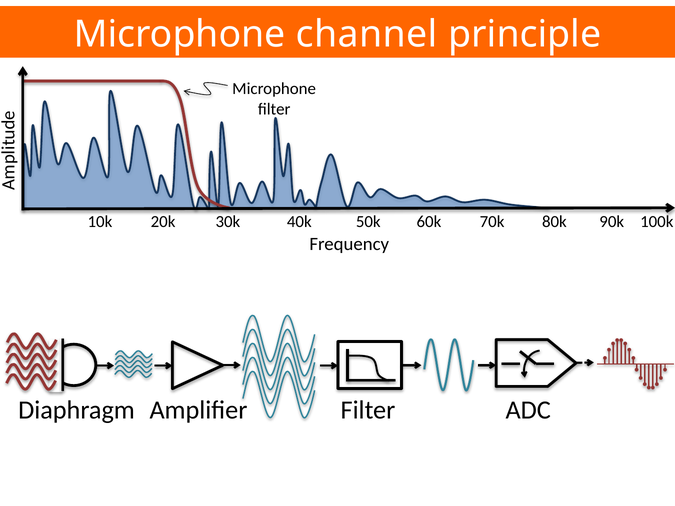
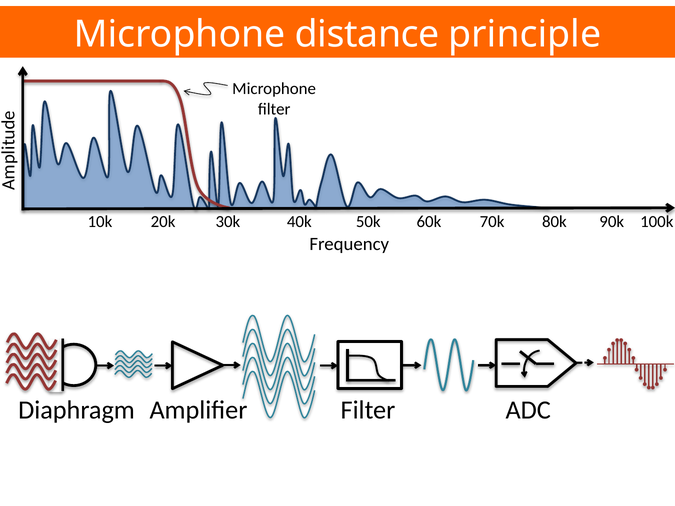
channel: channel -> distance
